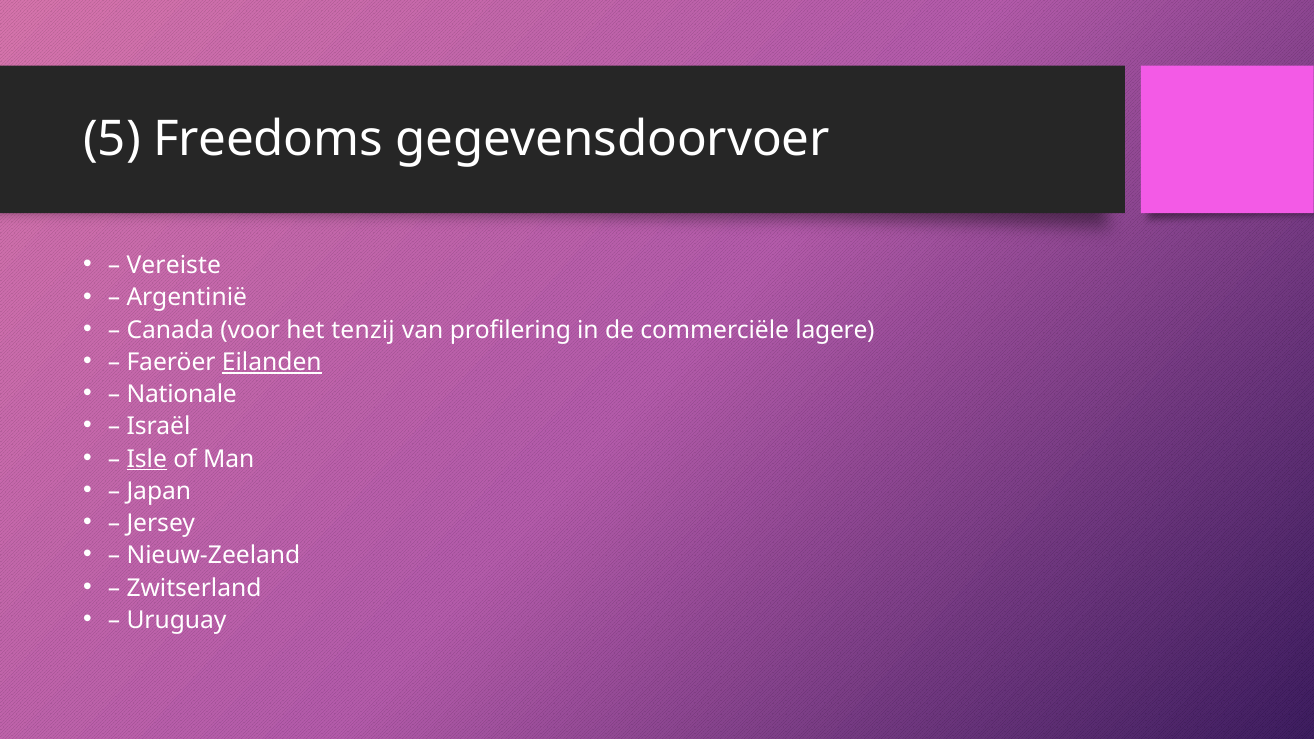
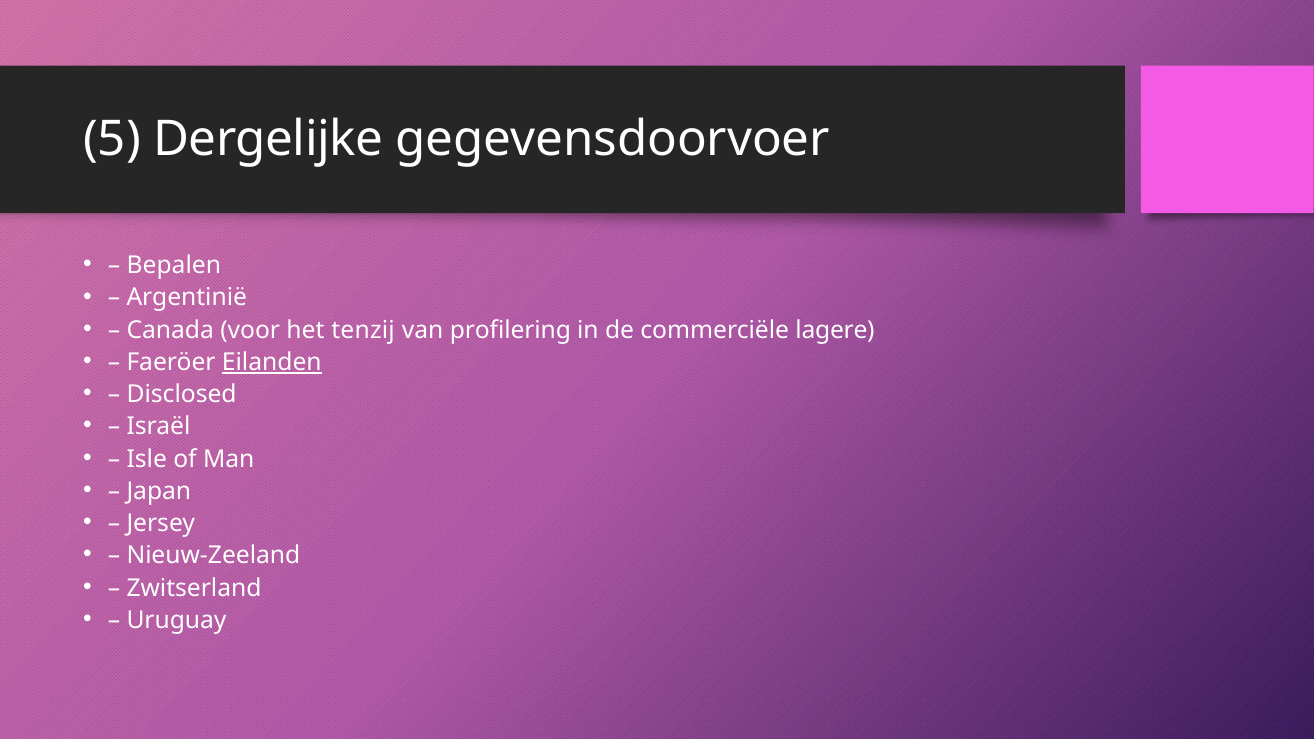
Freedoms: Freedoms -> Dergelijke
Vereiste: Vereiste -> Bepalen
Nationale: Nationale -> Disclosed
Isle underline: present -> none
